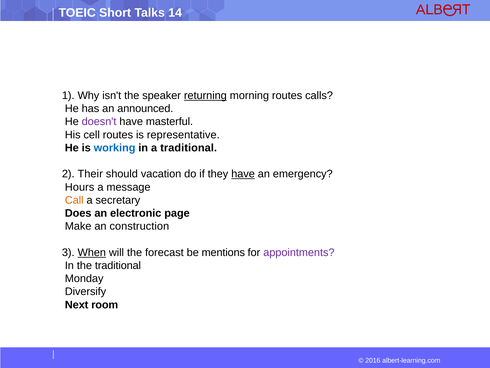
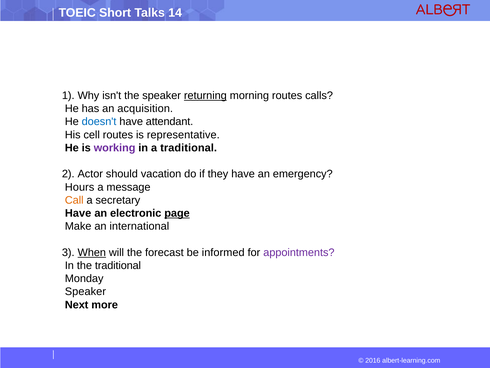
announced: announced -> acquisition
doesn't colour: purple -> blue
masterful: masterful -> attendant
working colour: blue -> purple
Their: Their -> Actor
have at (243, 174) underline: present -> none
Does at (78, 213): Does -> Have
page underline: none -> present
construction: construction -> international
mentions: mentions -> informed
Diversify at (86, 291): Diversify -> Speaker
room: room -> more
